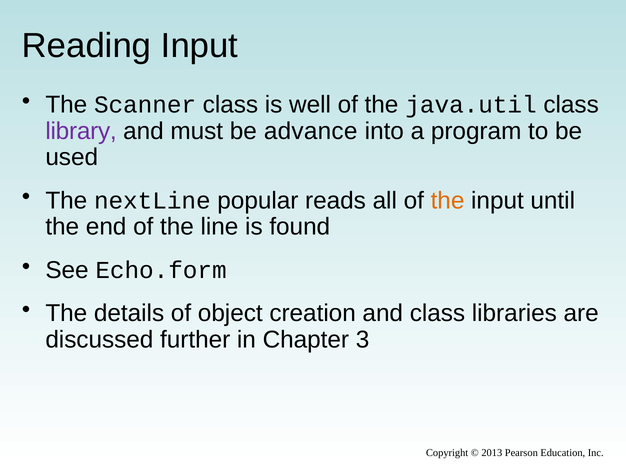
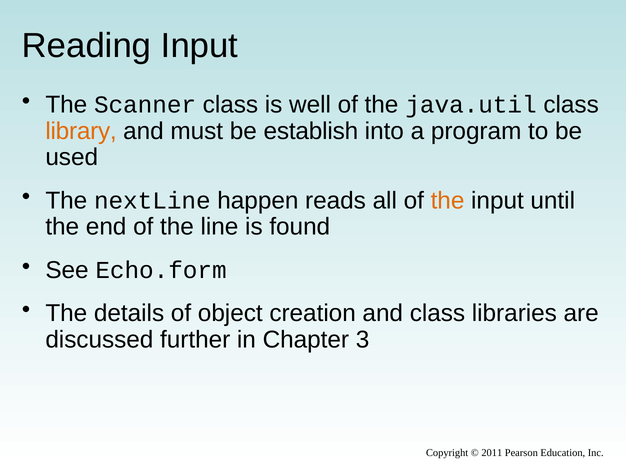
library colour: purple -> orange
advance: advance -> establish
popular: popular -> happen
2013: 2013 -> 2011
